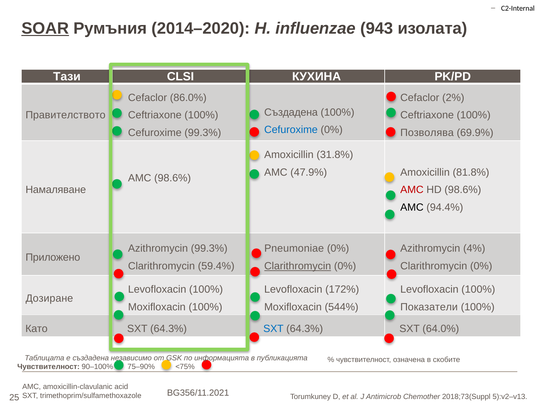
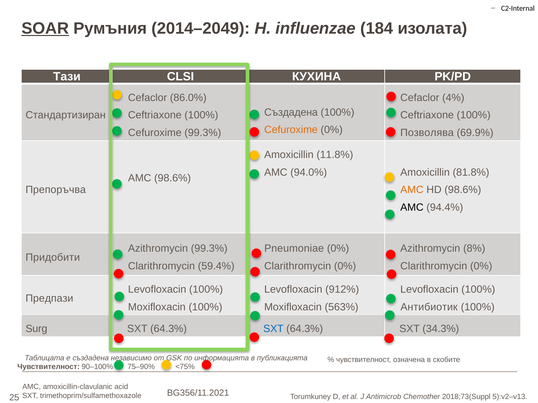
2014–2020: 2014–2020 -> 2014–2049
943: 943 -> 184
2%: 2% -> 4%
Правителството: Правителството -> Стандартизиран
Cefuroxime at (291, 130) colour: blue -> orange
31.8%: 31.8% -> 11.8%
47.9%: 47.9% -> 94.0%
Намаляване: Намаляване -> Препоръчва
AMC at (412, 190) colour: red -> orange
4%: 4% -> 8%
Приложено: Приложено -> Придобити
Clarithromycin at (298, 266) underline: present -> none
172%: 172% -> 912%
Дозиране: Дозиране -> Предпази
544%: 544% -> 563%
Показатели: Показатели -> Антибиотик
Като: Като -> Surg
64.0%: 64.0% -> 34.3%
